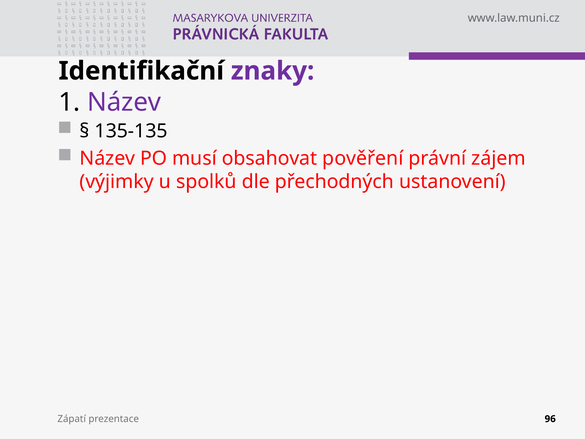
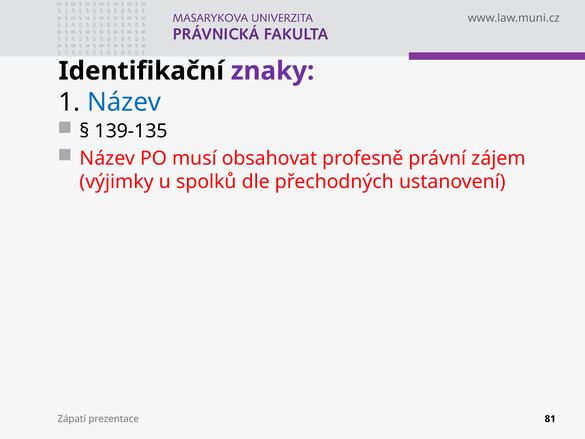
Název at (124, 102) colour: purple -> blue
135-135: 135-135 -> 139-135
pověření: pověření -> profesně
96: 96 -> 81
